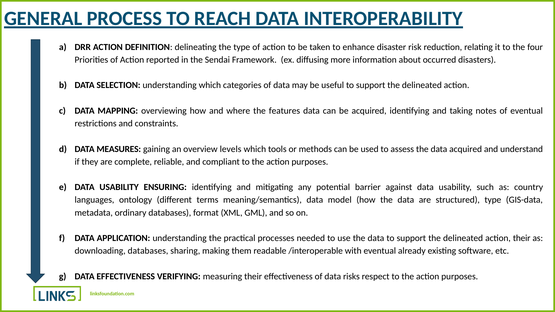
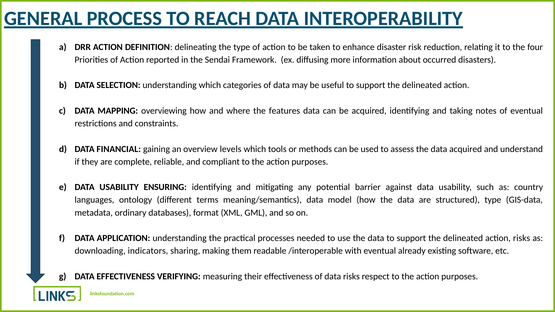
MEASURES: MEASURES -> FINANCIAL
action their: their -> risks
downloading databases: databases -> indicators
